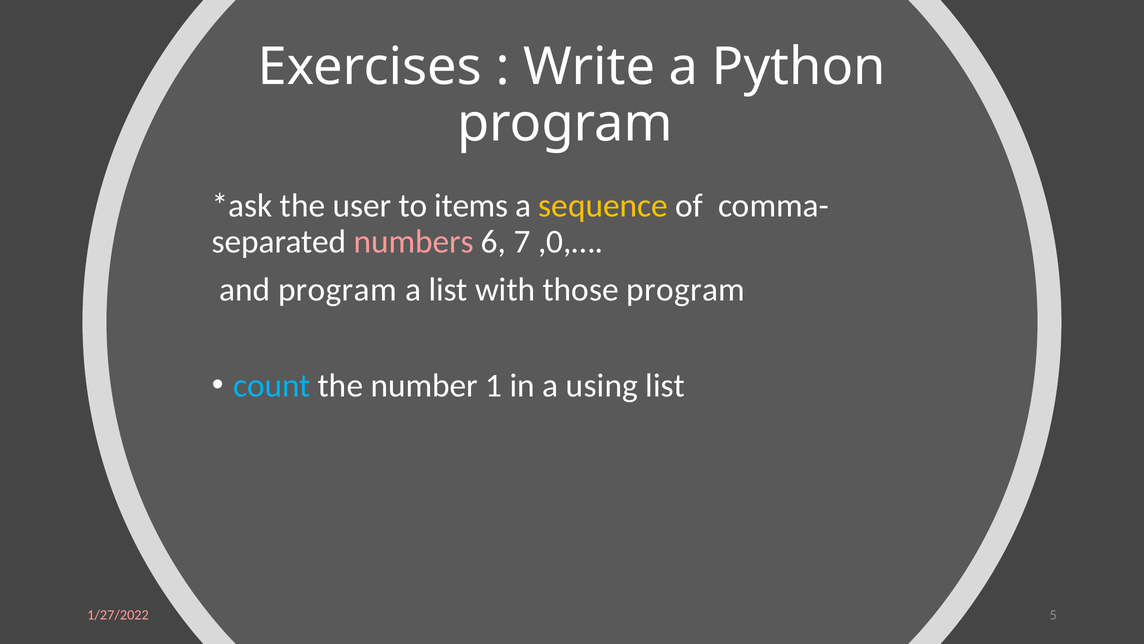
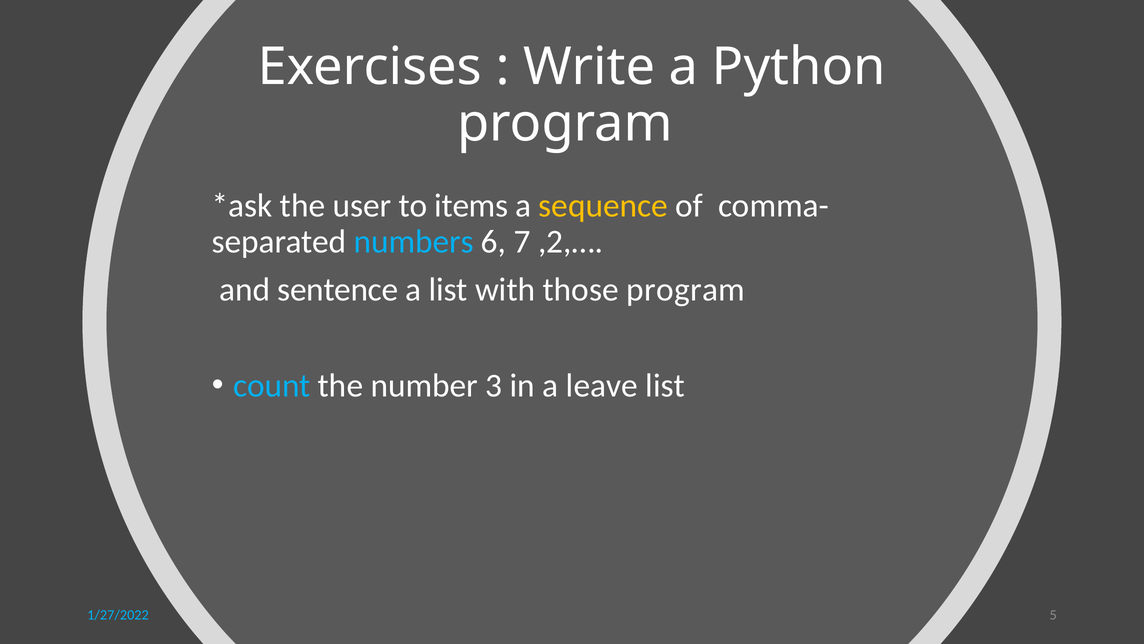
numbers colour: pink -> light blue
,0,…: ,0,… -> ,2,…
and program: program -> sentence
1: 1 -> 3
using: using -> leave
1/27/2022 colour: pink -> light blue
